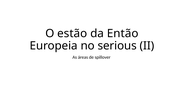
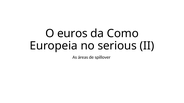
estão: estão -> euros
Então: Então -> Como
